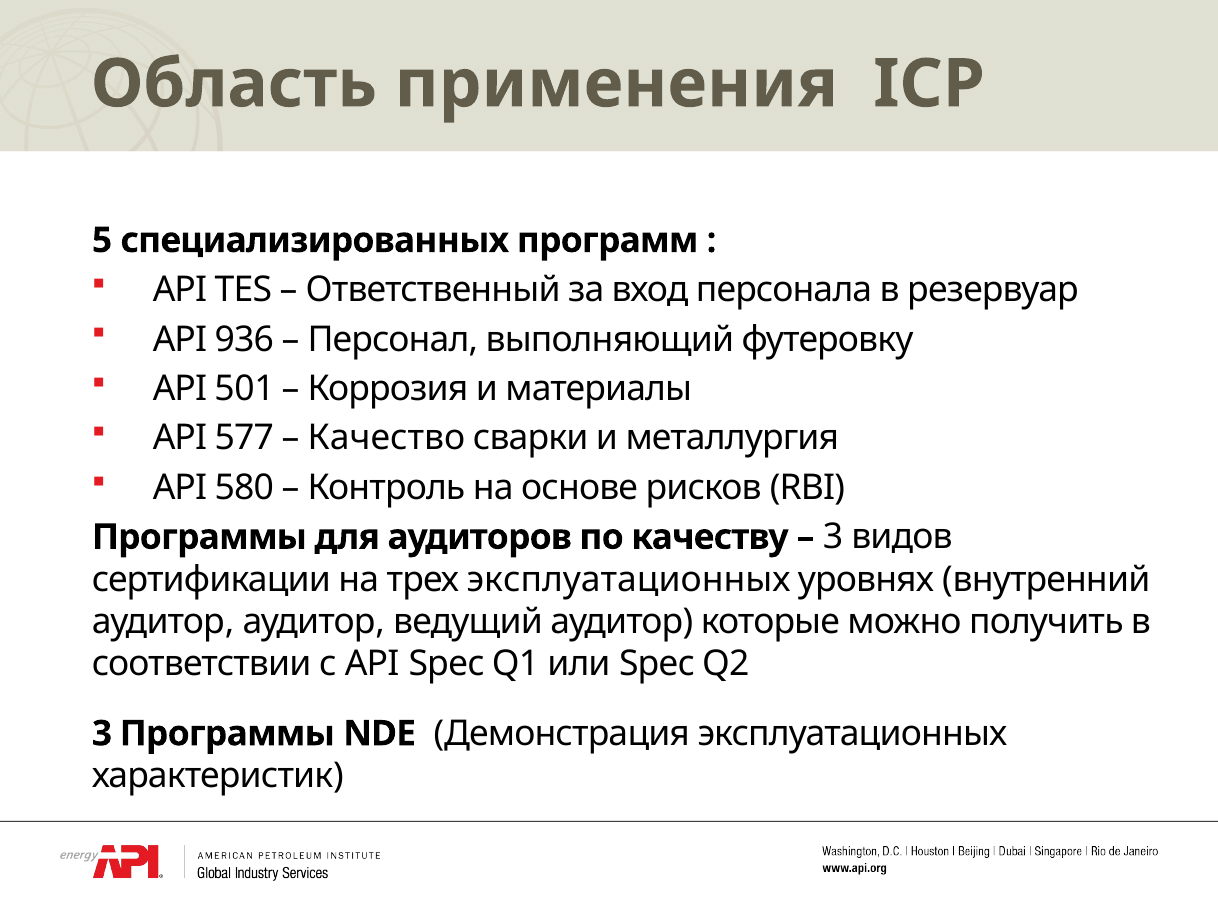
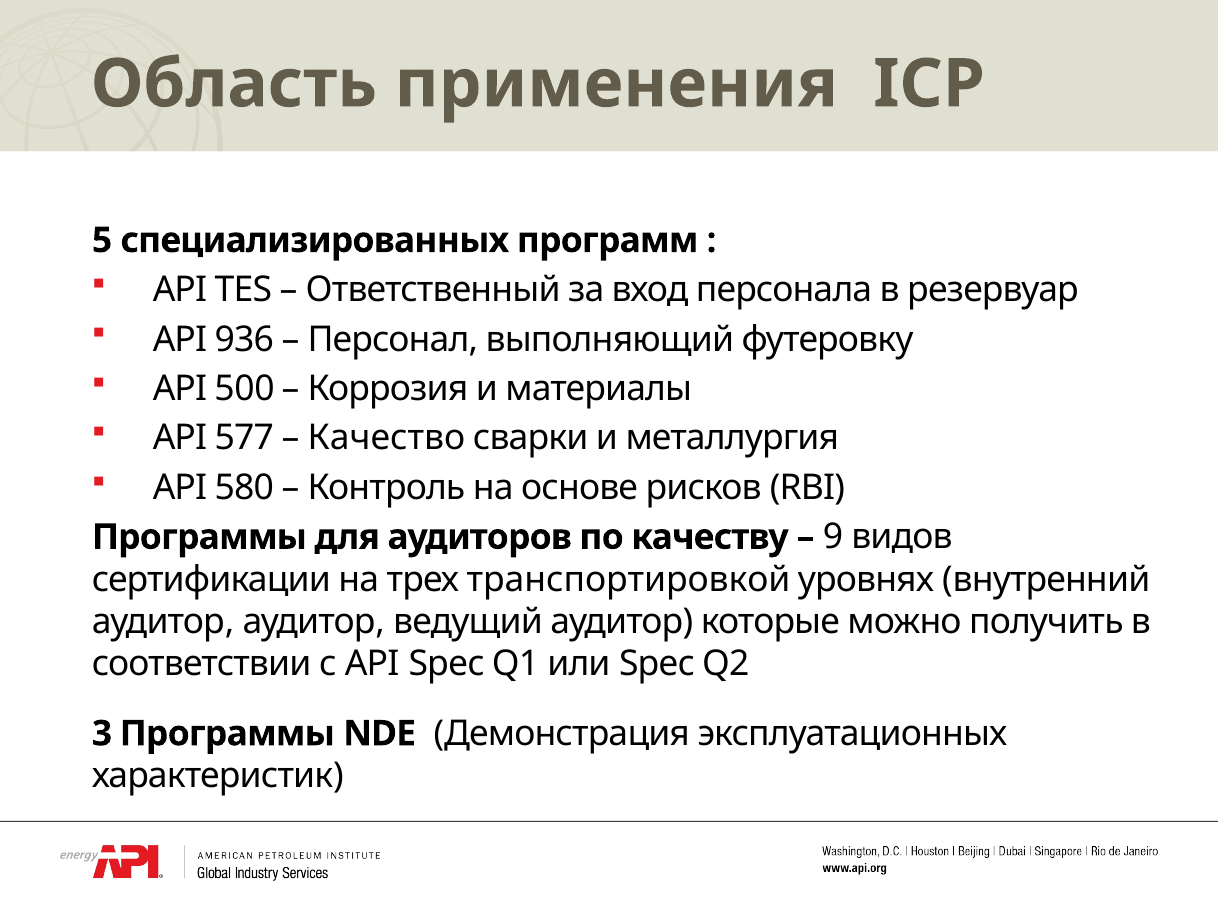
501: 501 -> 500
3 at (833, 537): 3 -> 9
трех эксплуатационных: эксплуатационных -> транспортировкой
